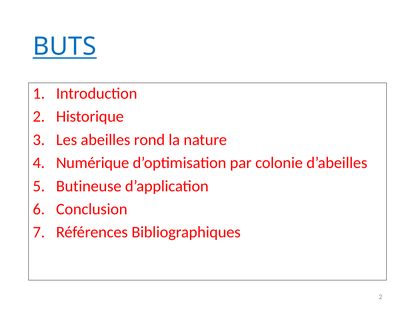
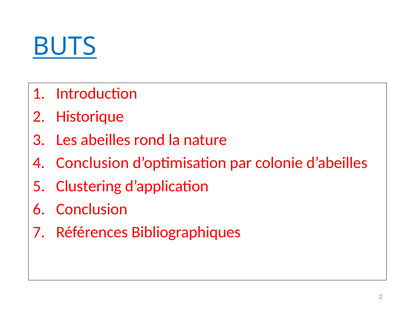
Numérique at (93, 163): Numérique -> Conclusion
Butineuse: Butineuse -> Clustering
